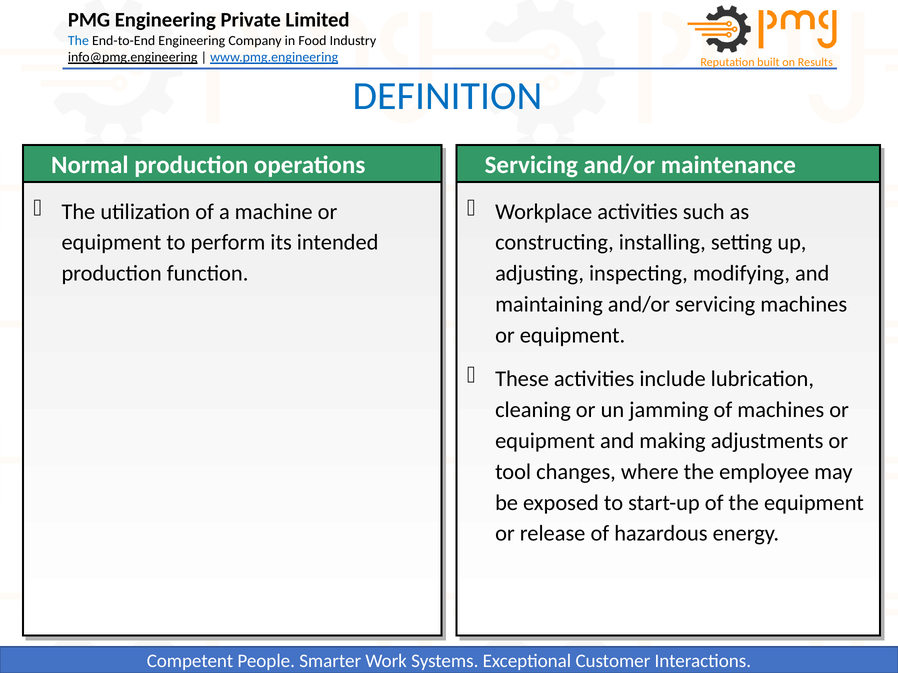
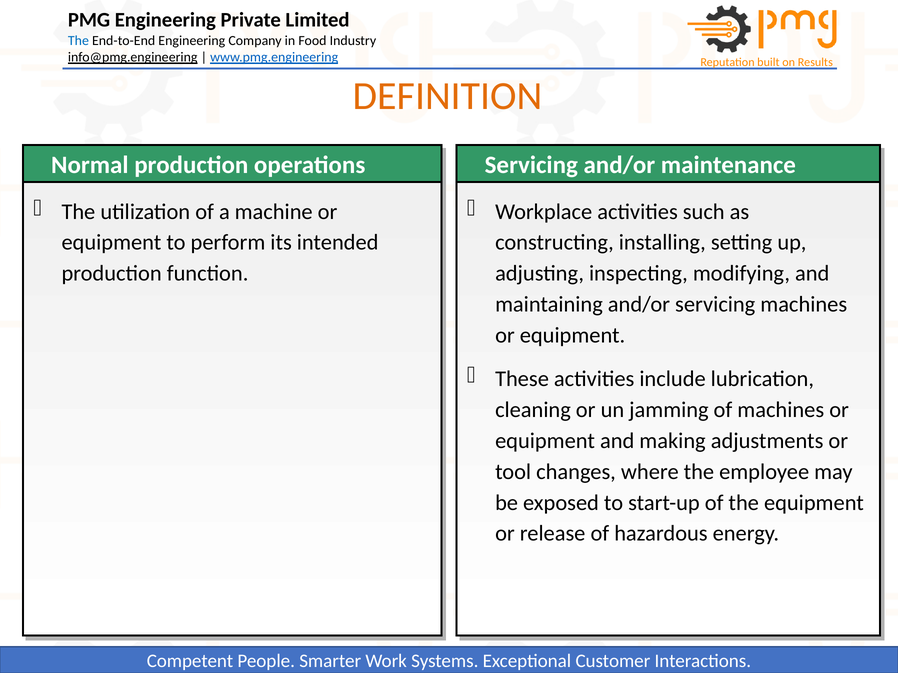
DEFINITION colour: blue -> orange
